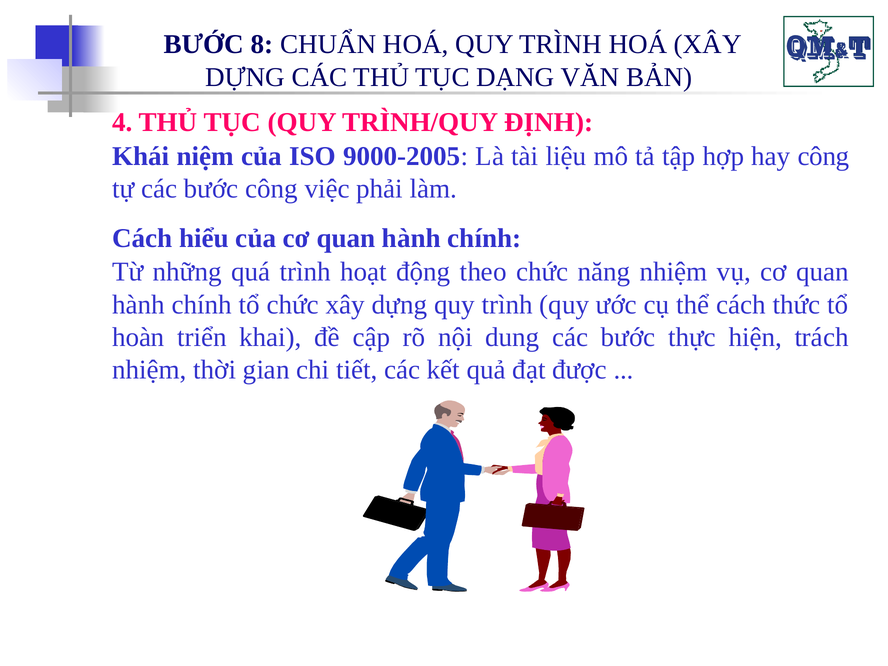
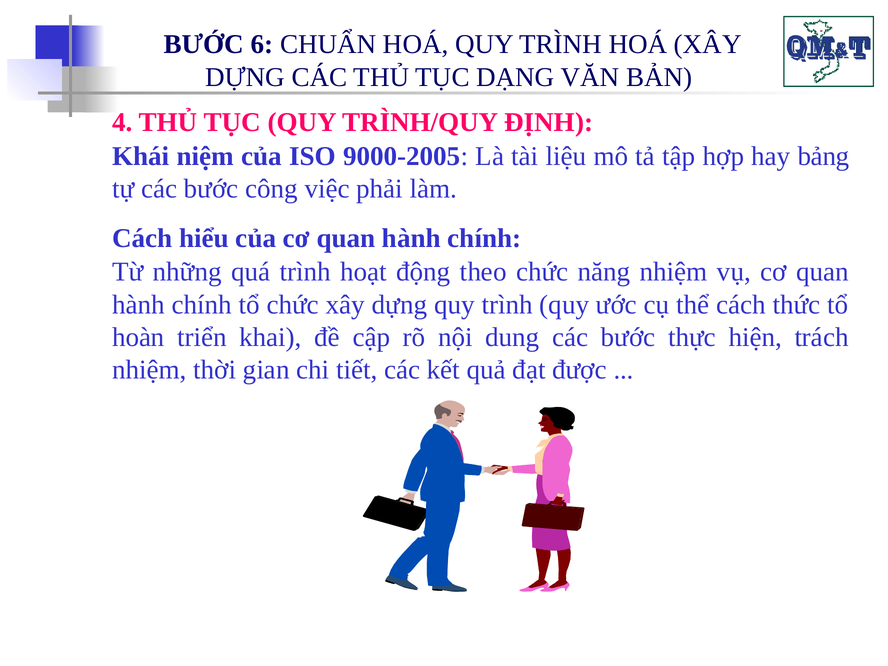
8: 8 -> 6
hay công: công -> bảng
